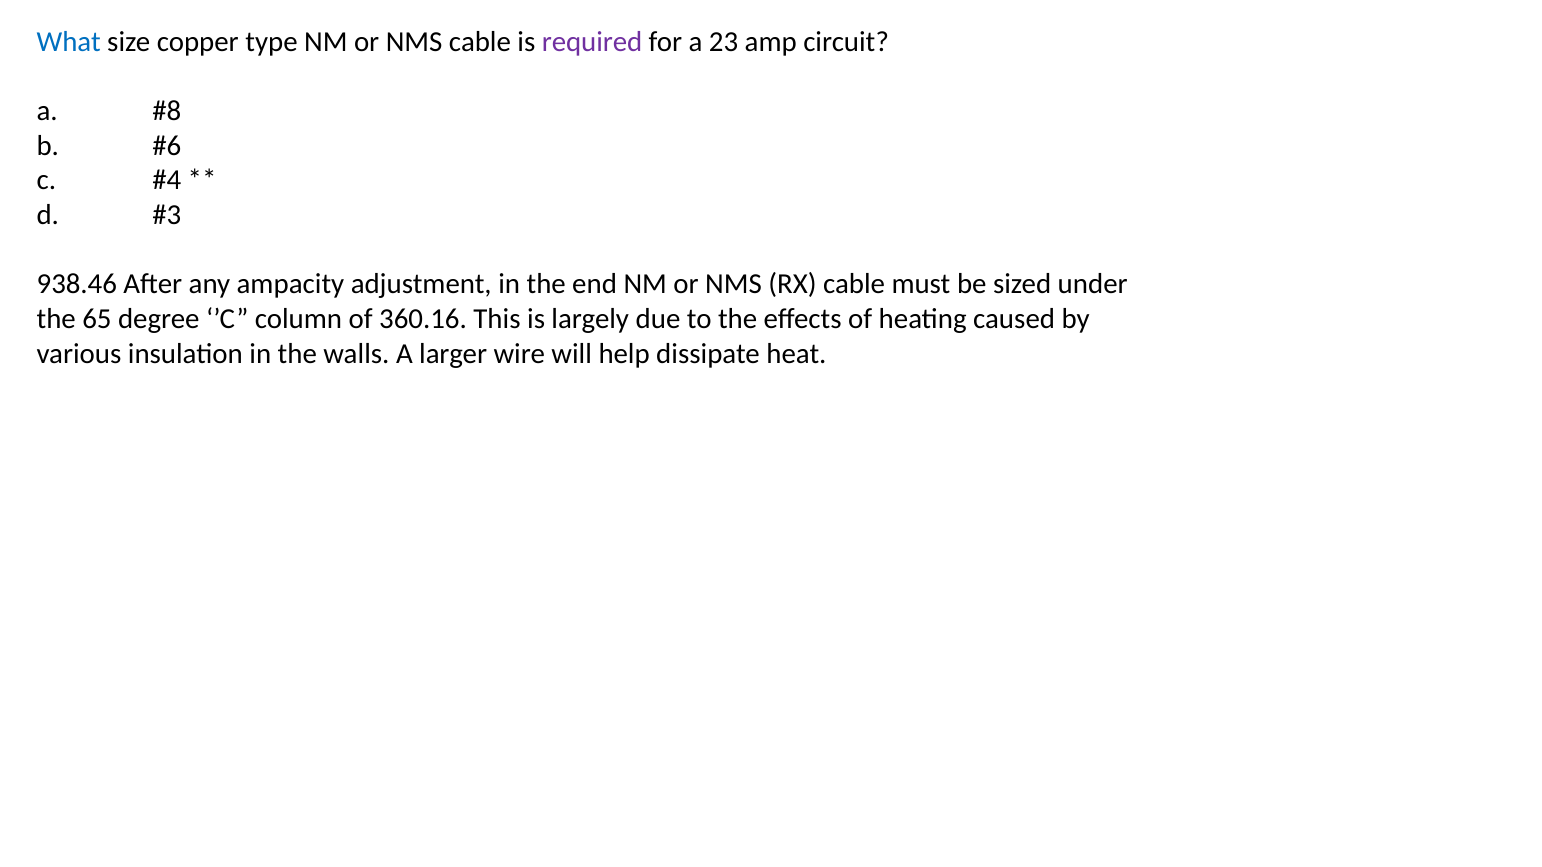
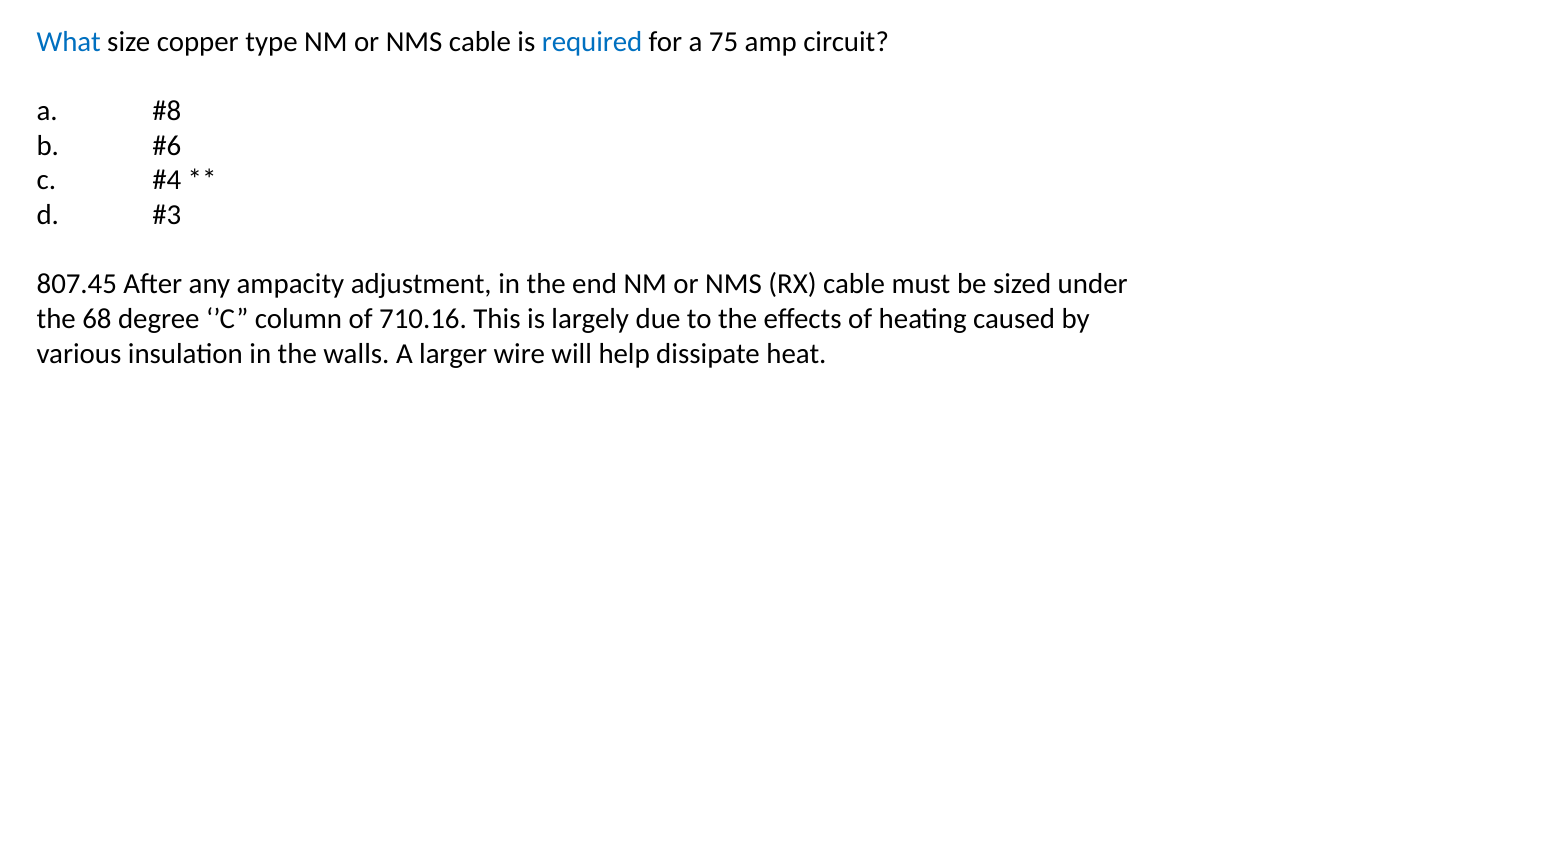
required colour: purple -> blue
23: 23 -> 75
938.46: 938.46 -> 807.45
65: 65 -> 68
360.16: 360.16 -> 710.16
